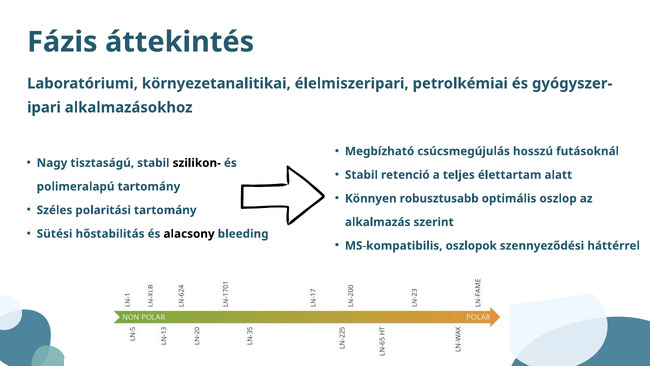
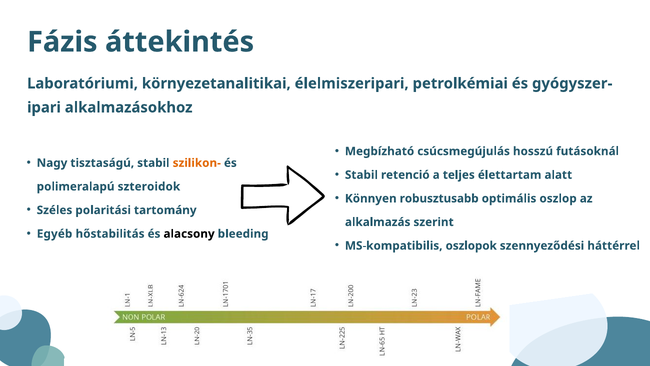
szilikon- colour: black -> orange
polimeralapú tartomány: tartomány -> szteroidok
Sütési: Sütési -> Egyéb
